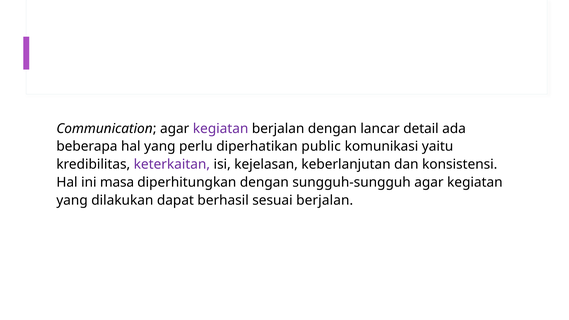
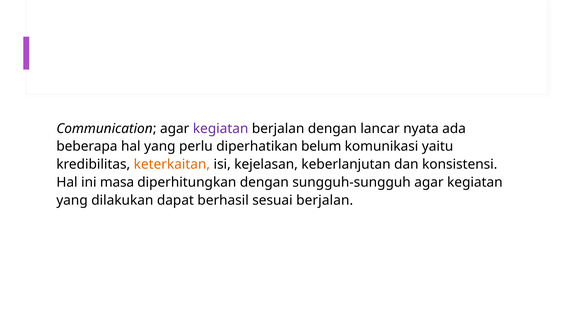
detail: detail -> nyata
public: public -> belum
keterkaitan colour: purple -> orange
